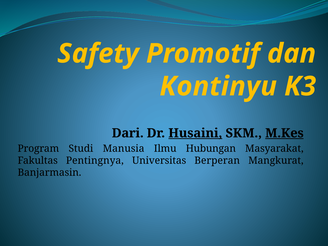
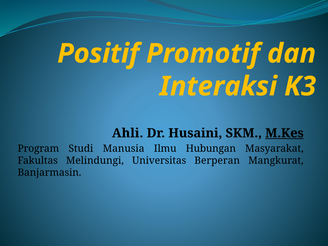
Safety: Safety -> Positif
Kontinyu: Kontinyu -> Interaksi
Dari: Dari -> Ahli
Husaini underline: present -> none
Pentingnya: Pentingnya -> Melindungi
